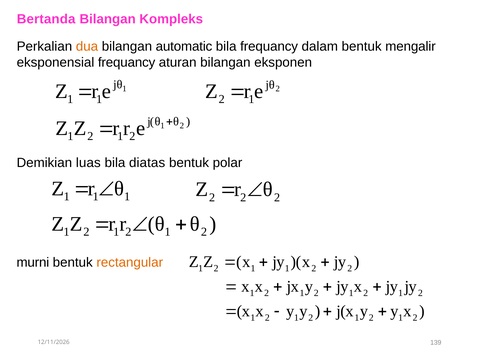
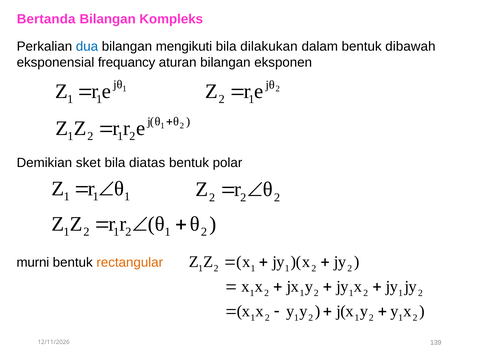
dua colour: orange -> blue
automatic: automatic -> mengikuti
bila frequancy: frequancy -> dilakukan
mengalir: mengalir -> dibawah
luas: luas -> sket
